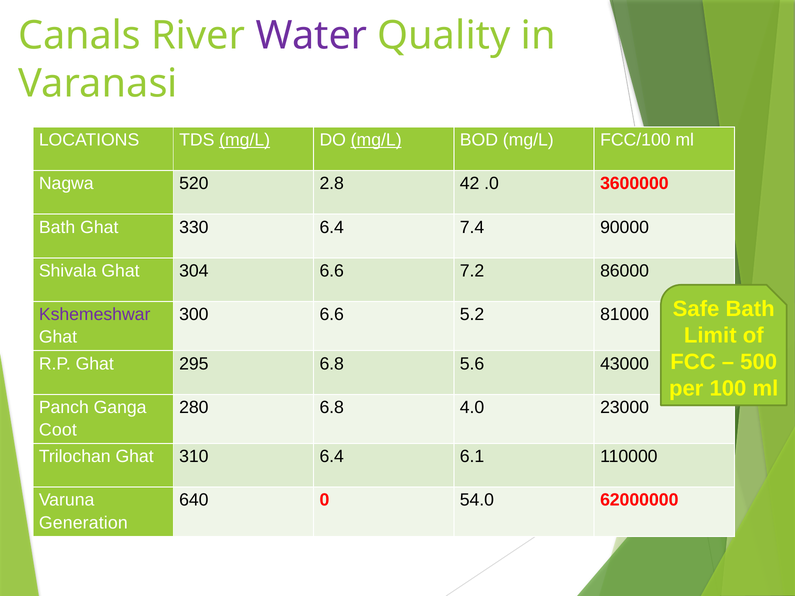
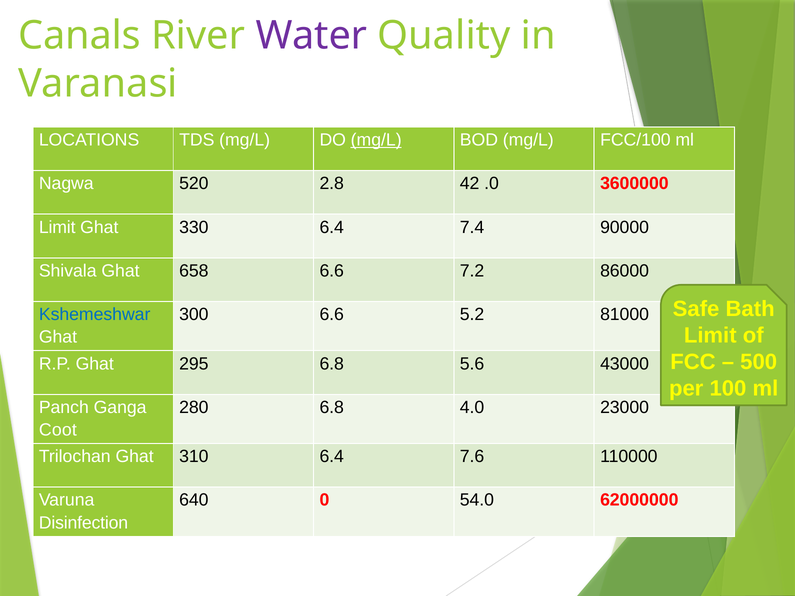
mg/L at (245, 140) underline: present -> none
Bath at (57, 227): Bath -> Limit
304: 304 -> 658
Kshemeshwar colour: purple -> blue
6.1: 6.1 -> 7.6
Generation: Generation -> Disinfection
